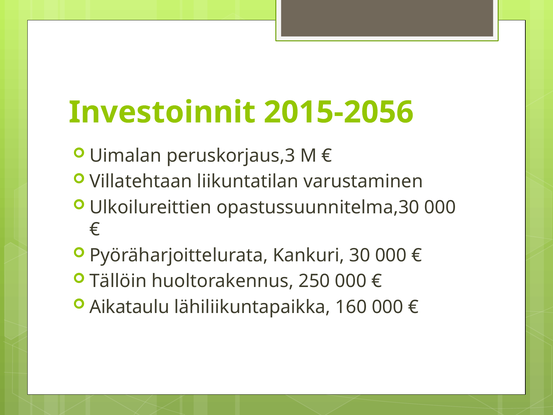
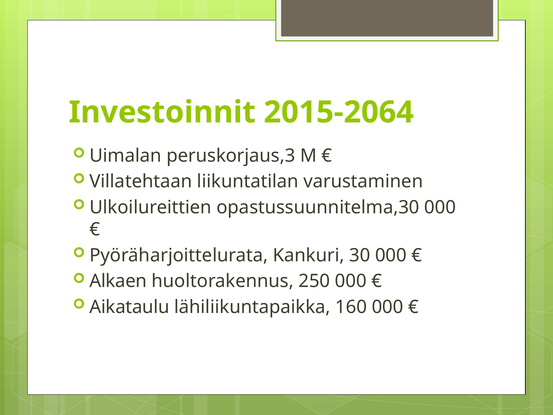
2015-2056: 2015-2056 -> 2015-2064
Tällöin: Tällöin -> Alkaen
